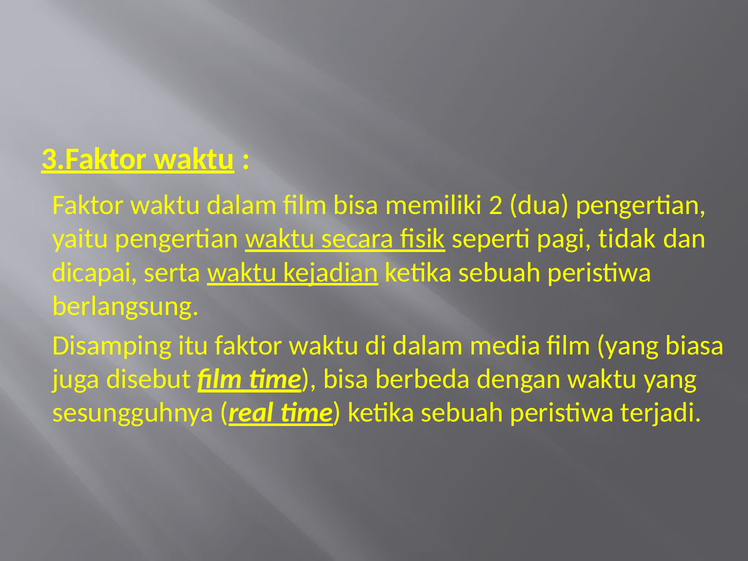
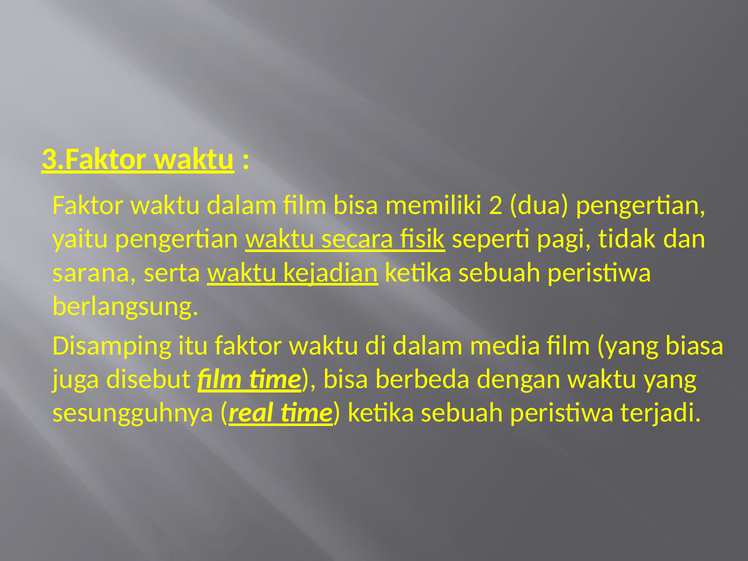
dicapai: dicapai -> sarana
